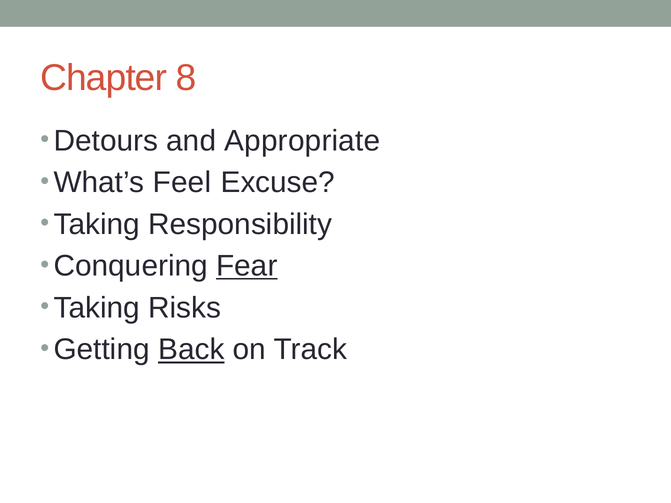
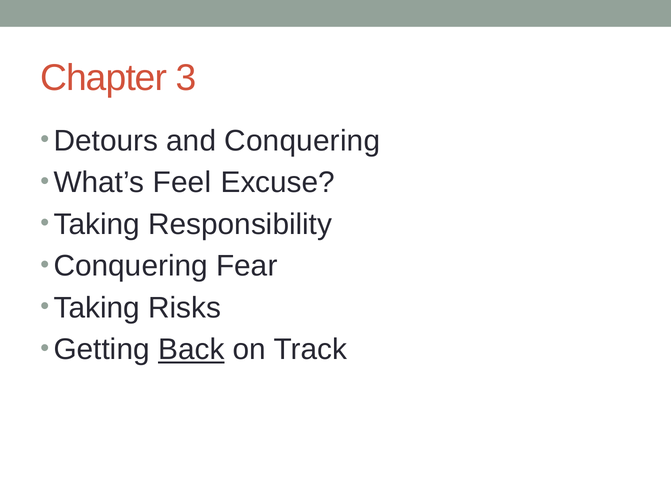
8: 8 -> 3
and Appropriate: Appropriate -> Conquering
Fear underline: present -> none
